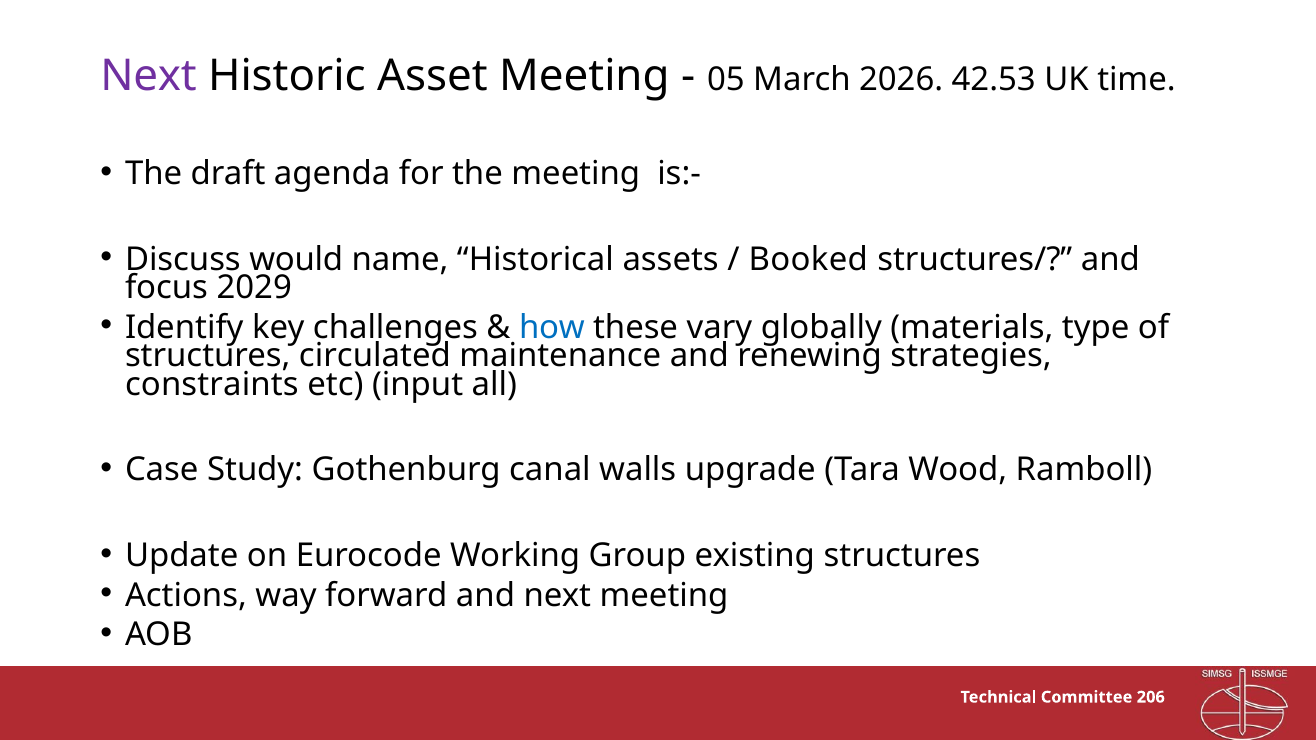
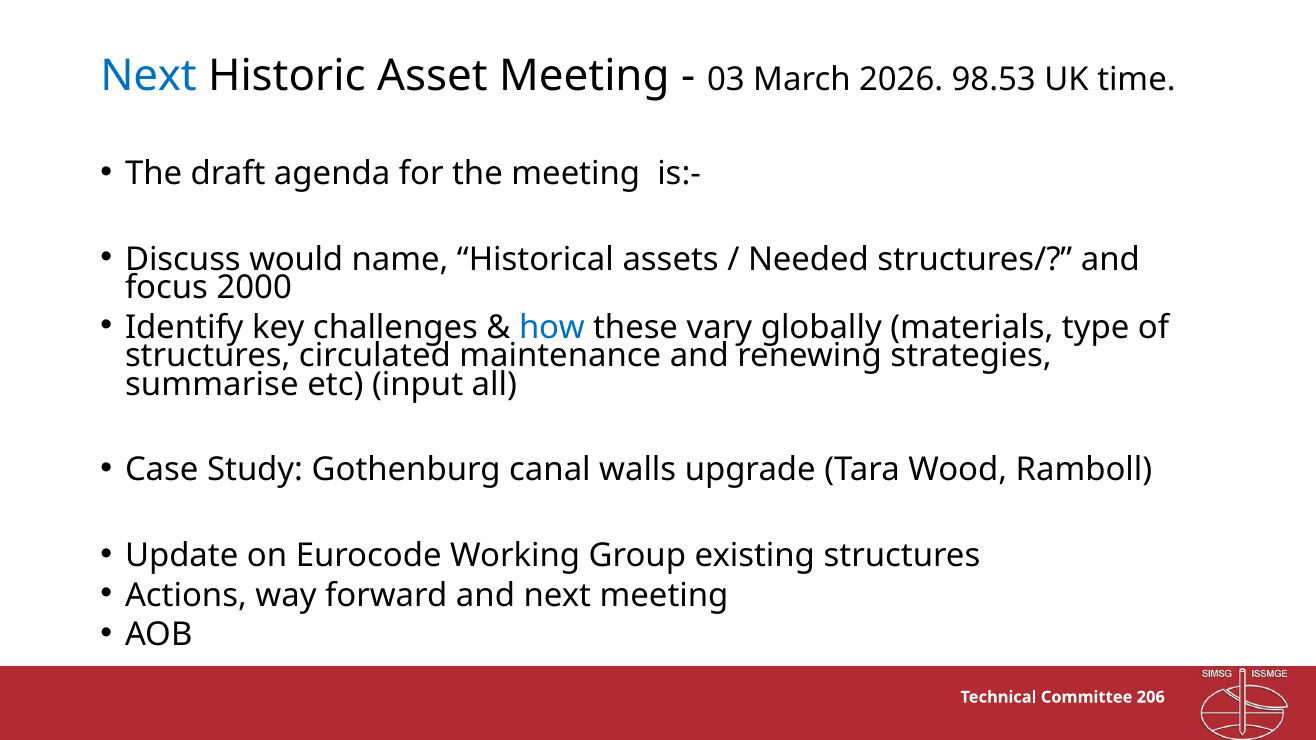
Next at (149, 76) colour: purple -> blue
05: 05 -> 03
42.53: 42.53 -> 98.53
Booked: Booked -> Needed
2029: 2029 -> 2000
constraints: constraints -> summarise
